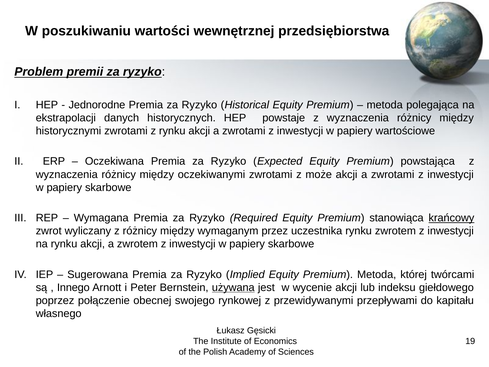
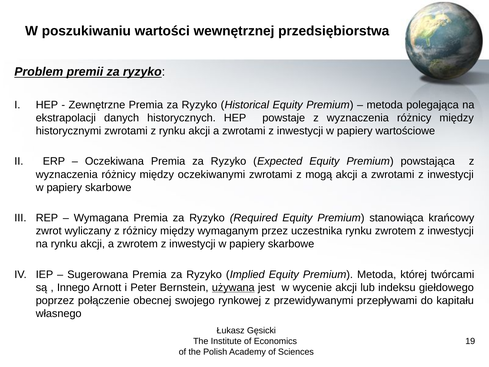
Jednorodne: Jednorodne -> Zewnętrzne
może: może -> mogą
krańcowy underline: present -> none
